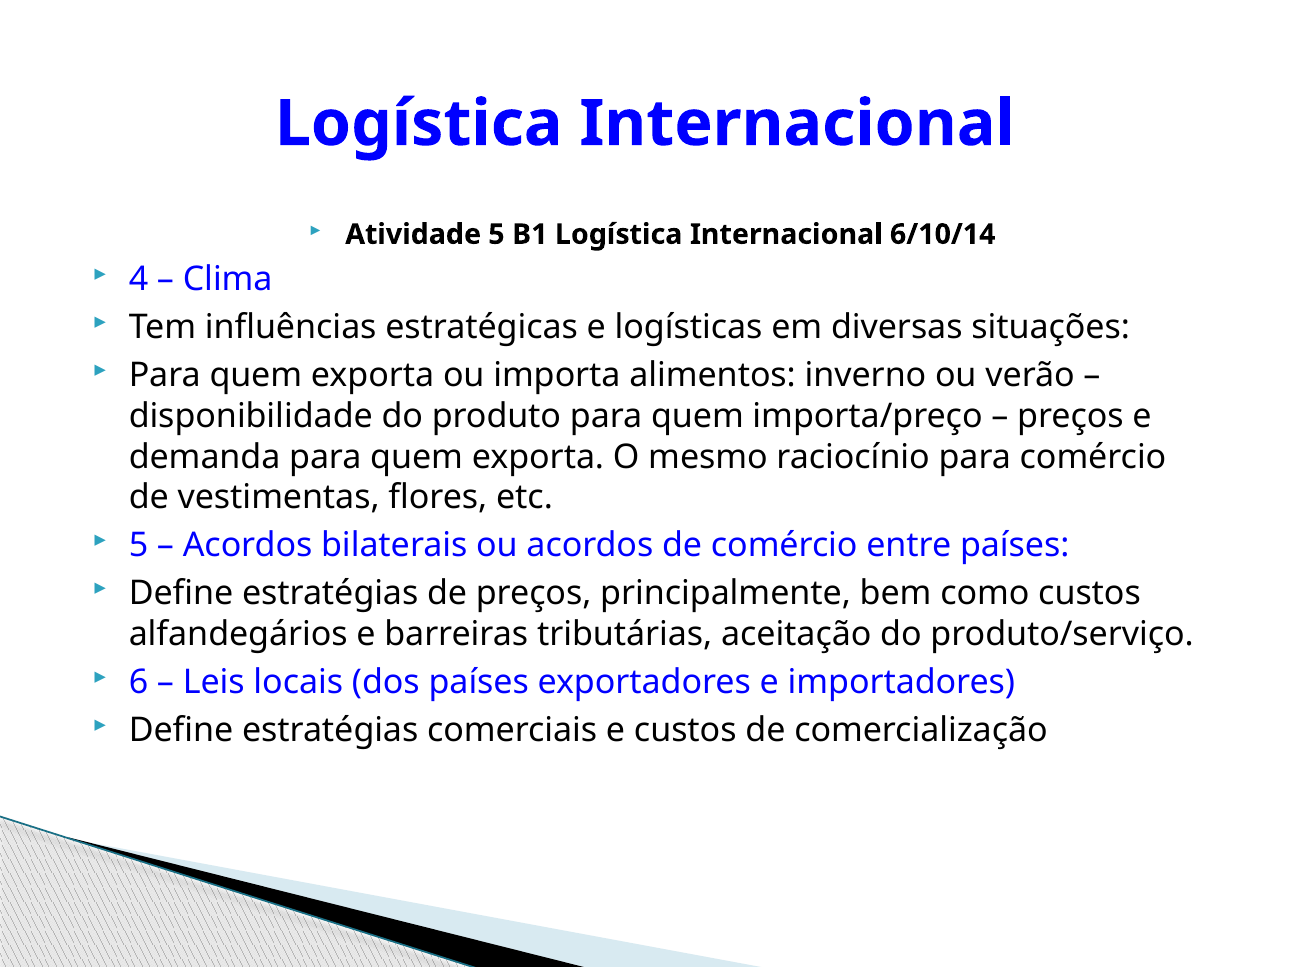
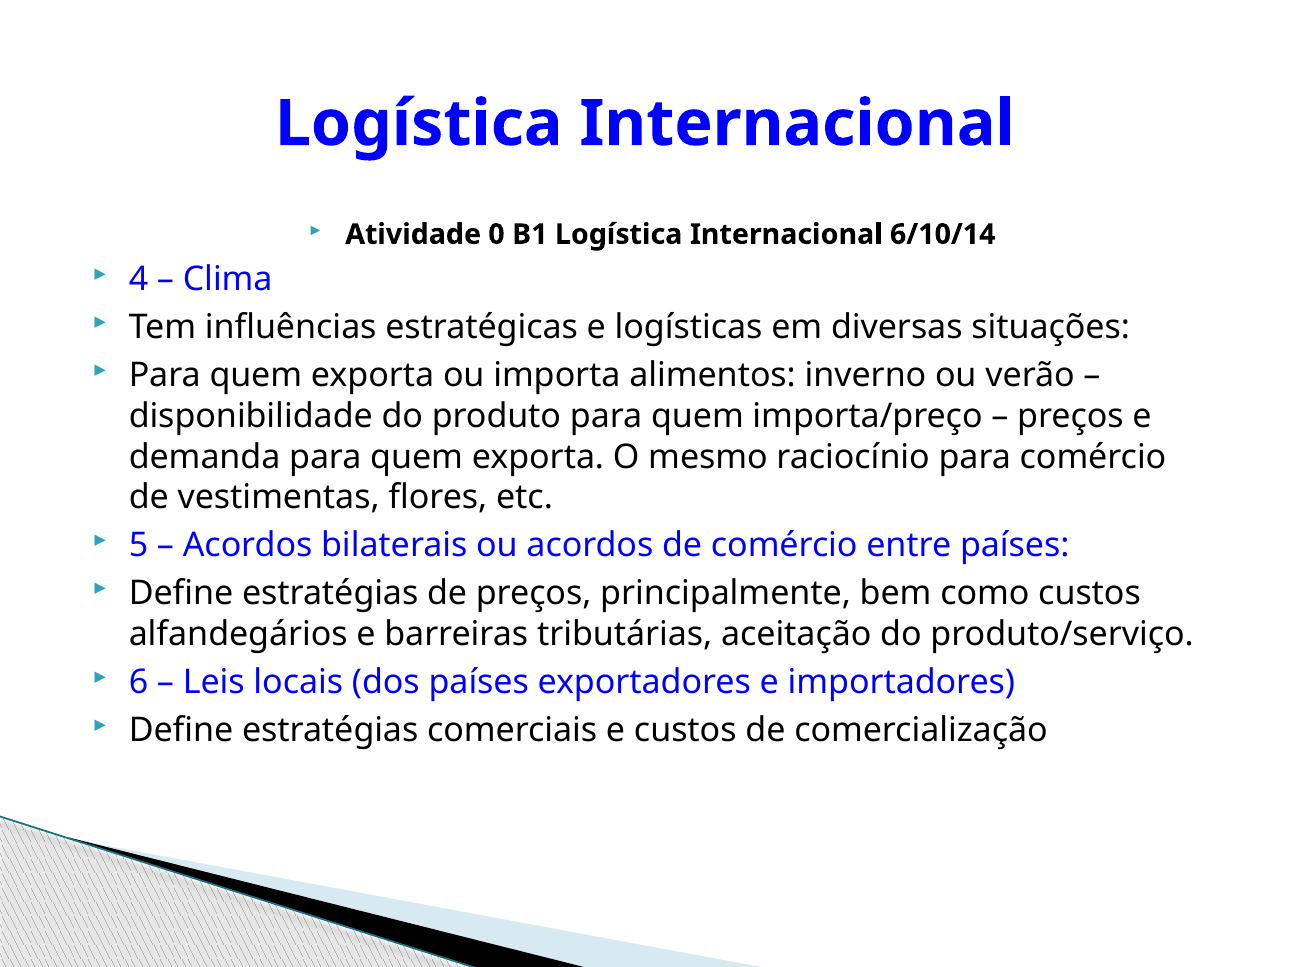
Atividade 5: 5 -> 0
